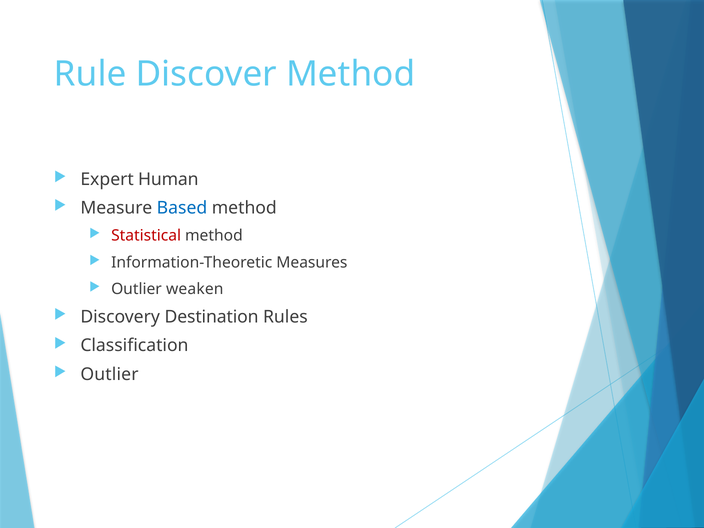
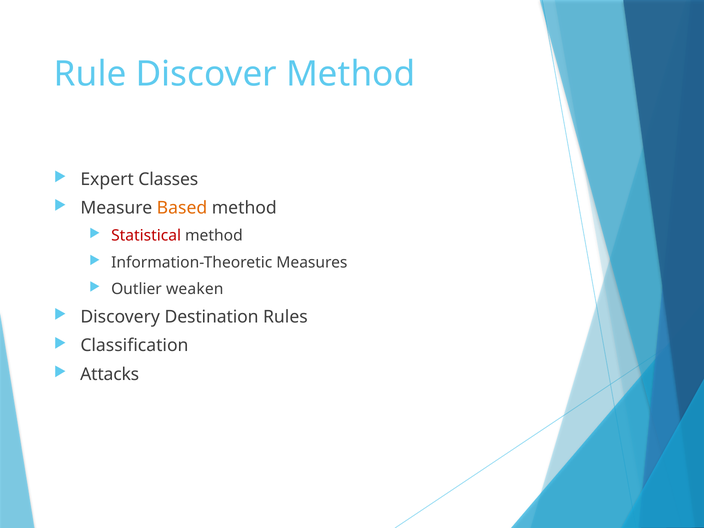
Human: Human -> Classes
Based colour: blue -> orange
Outlier at (109, 374): Outlier -> Attacks
